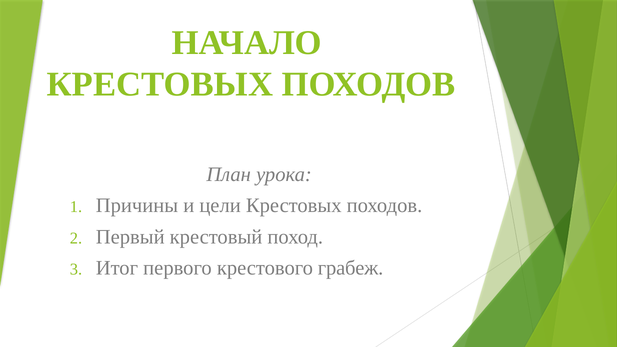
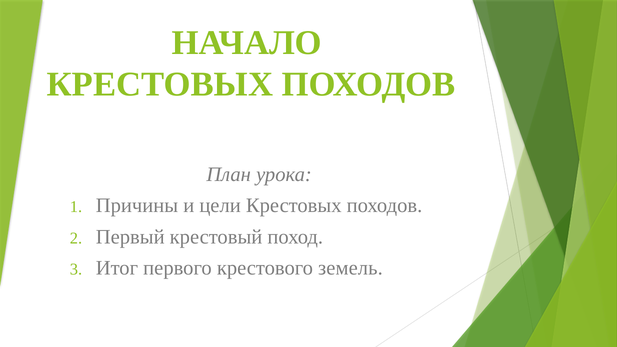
грабеж: грабеж -> земель
